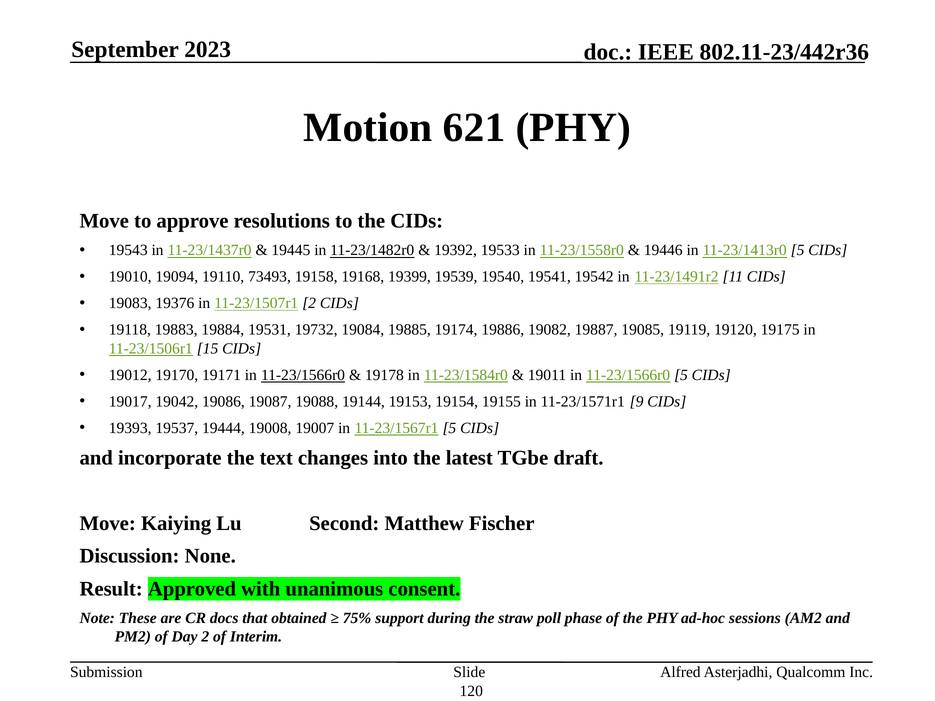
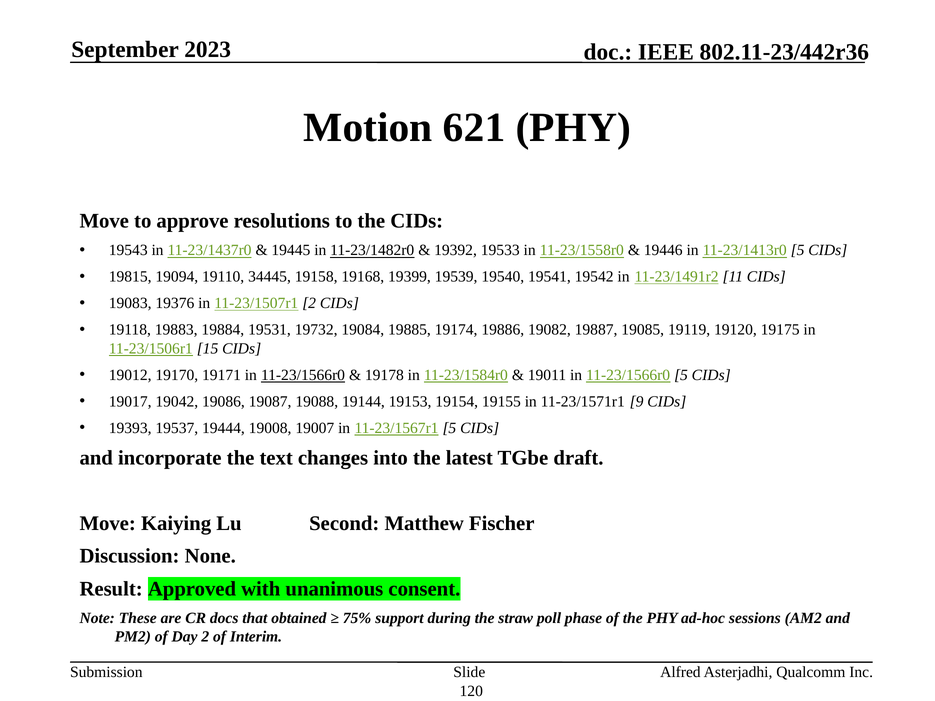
19010: 19010 -> 19815
73493: 73493 -> 34445
